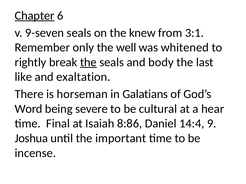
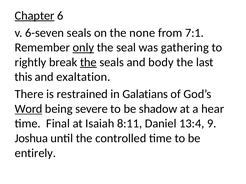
9-seven: 9-seven -> 6-seven
knew: knew -> none
3:1: 3:1 -> 7:1
only underline: none -> present
well: well -> seal
whitened: whitened -> gathering
like: like -> this
horseman: horseman -> restrained
Word underline: none -> present
cultural: cultural -> shadow
8:86: 8:86 -> 8:11
14:4: 14:4 -> 13:4
important: important -> controlled
incense: incense -> entirely
